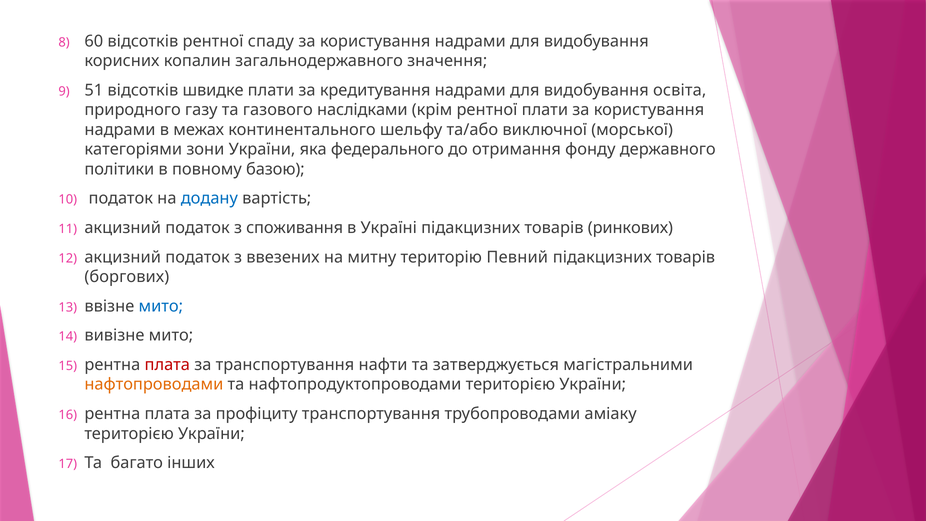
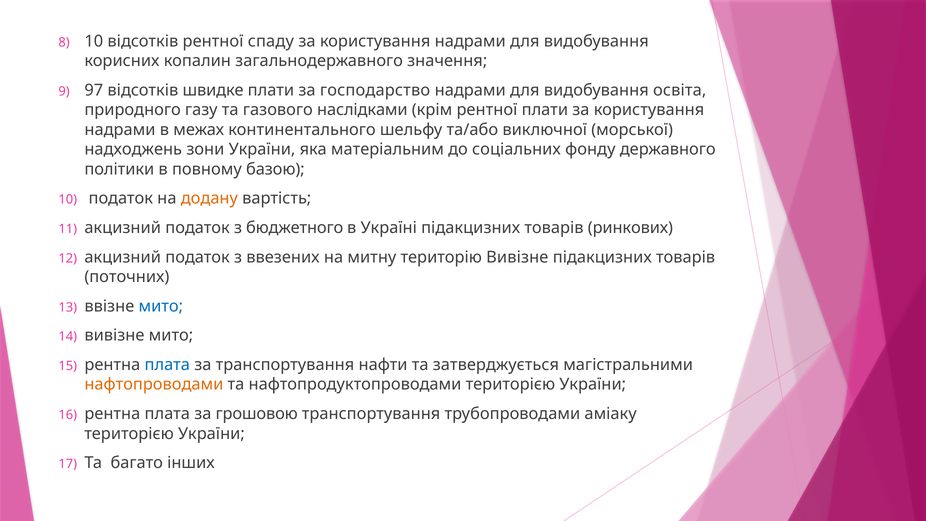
60 at (94, 41): 60 -> 10
51: 51 -> 97
кредитування: кредитування -> господарство
категоріями: категоріями -> надходжень
федерального: федерального -> матеріальним
отримання: отримання -> соціальних
додану colour: blue -> orange
споживання: споживання -> бюджетного
територію Певний: Певний -> Вивізне
боргових: боргових -> поточних
плата at (167, 365) colour: red -> blue
профіциту: профіциту -> грошовою
